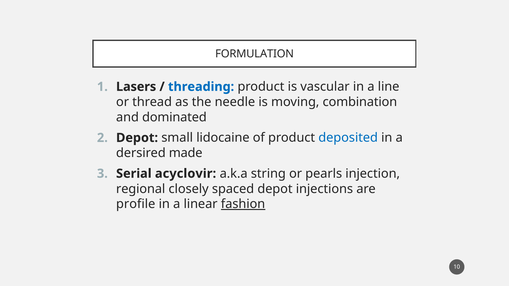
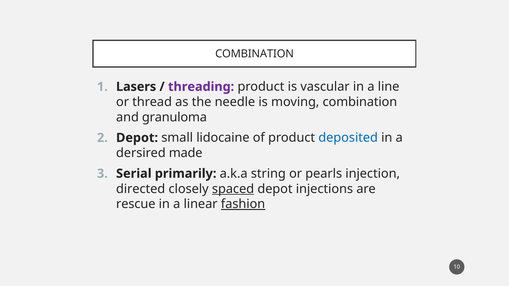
FORMULATION at (255, 54): FORMULATION -> COMBINATION
threading colour: blue -> purple
dominated: dominated -> granuloma
acyclovir: acyclovir -> primarily
regional: regional -> directed
spaced underline: none -> present
profile: profile -> rescue
